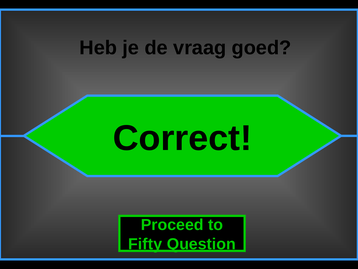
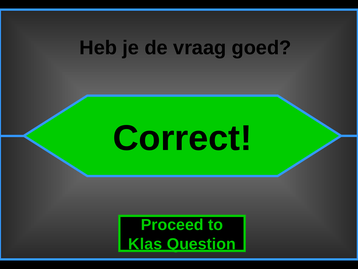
Fifty: Fifty -> Klas
